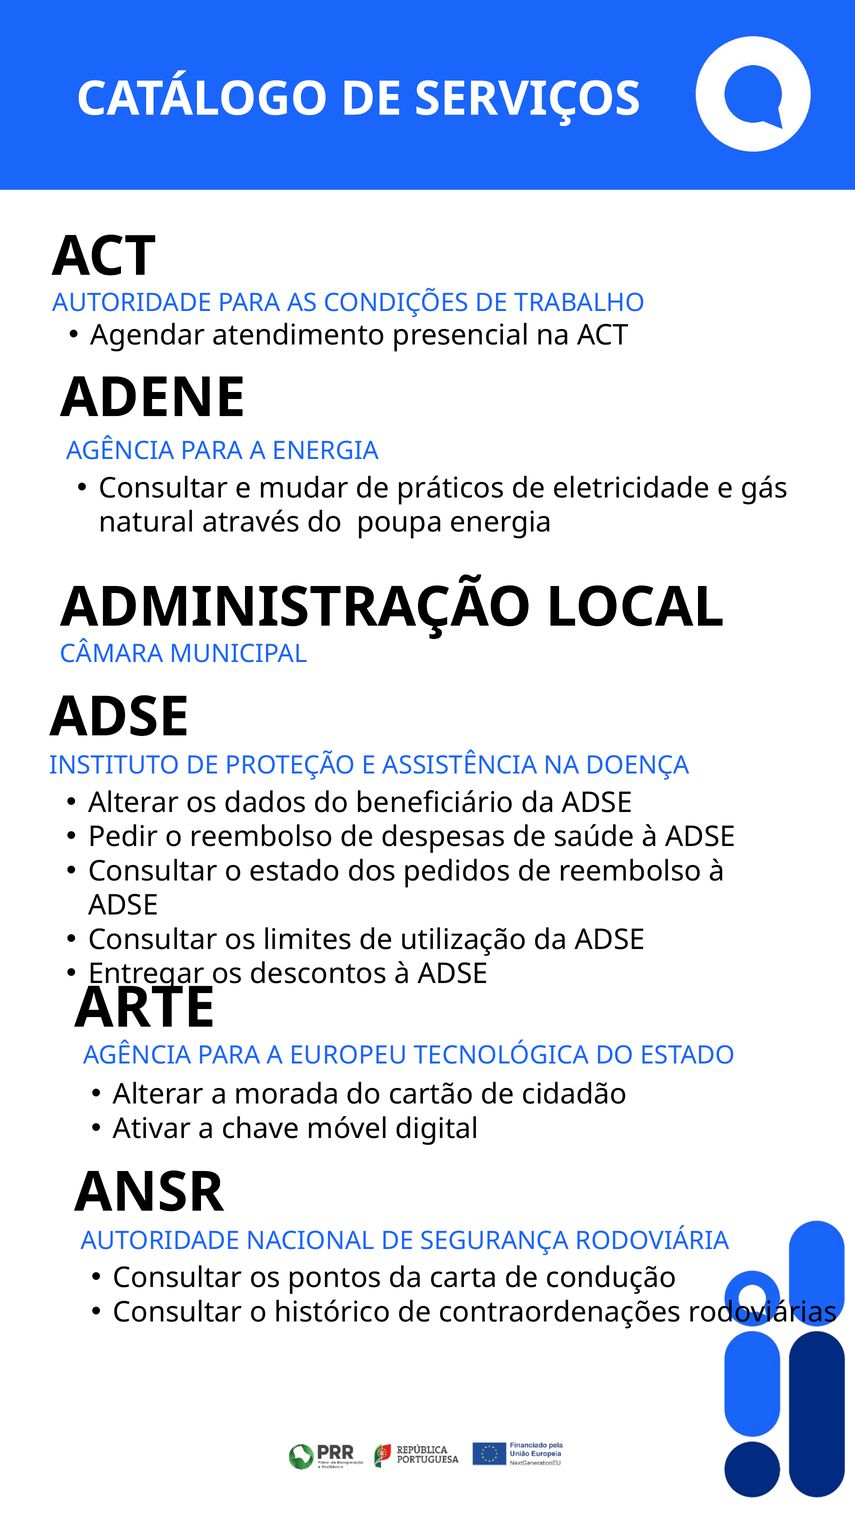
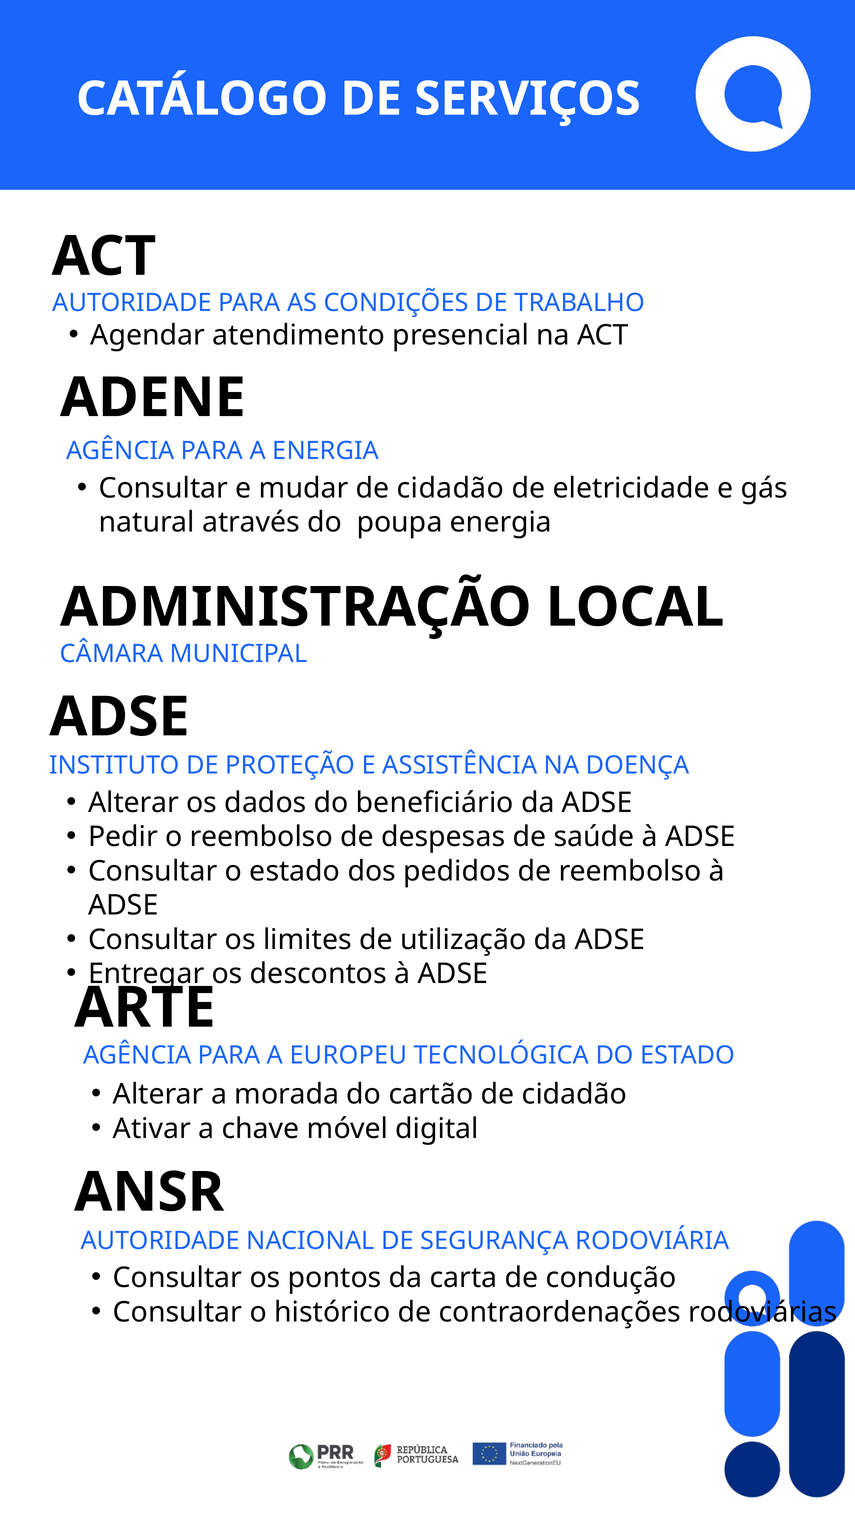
mudar de práticos: práticos -> cidadão
